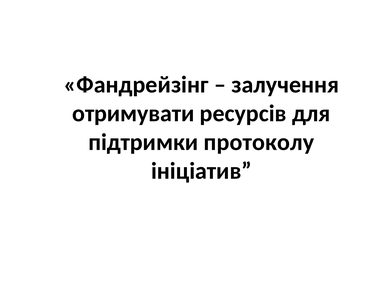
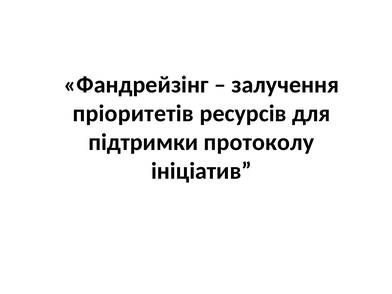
отримувати: отримувати -> пріоритетів
